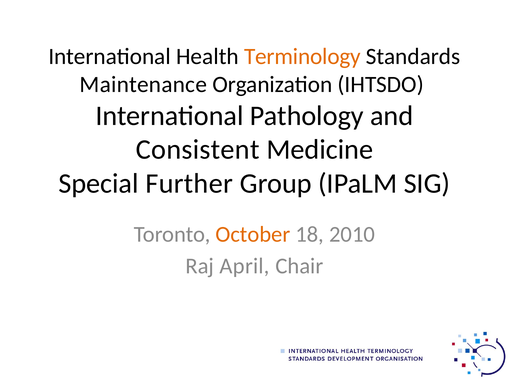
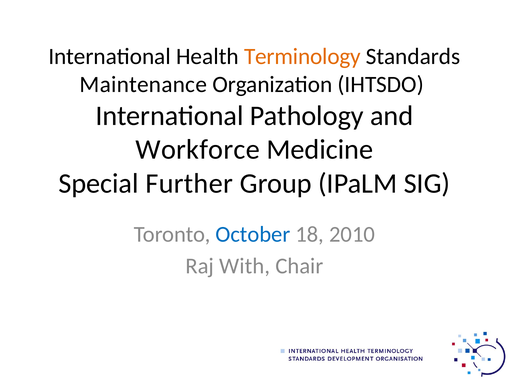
Consistent: Consistent -> Workforce
October colour: orange -> blue
April: April -> With
